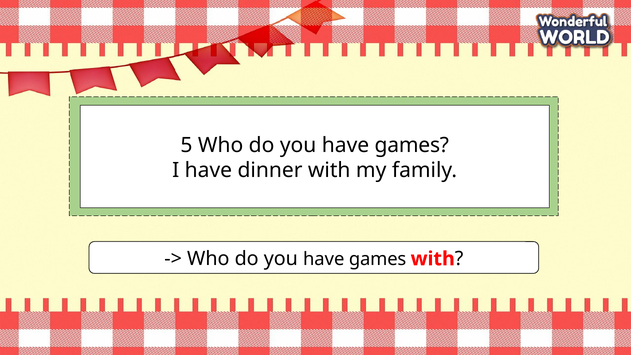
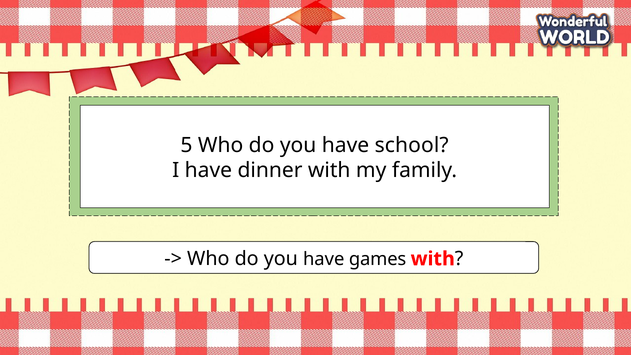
games at (412, 145): games -> school
